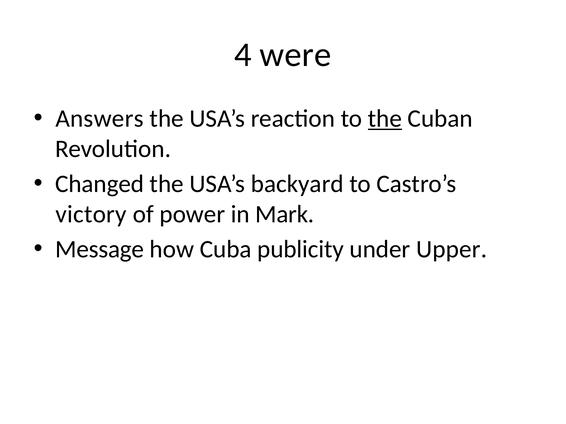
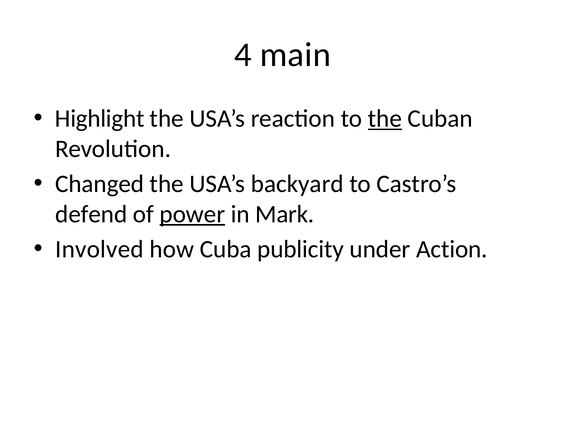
were: were -> main
Answers: Answers -> Highlight
victory: victory -> defend
power underline: none -> present
Message: Message -> Involved
Upper: Upper -> Action
